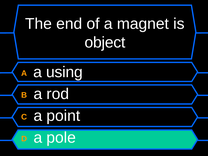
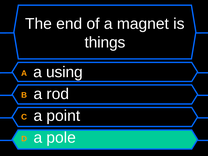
object: object -> things
